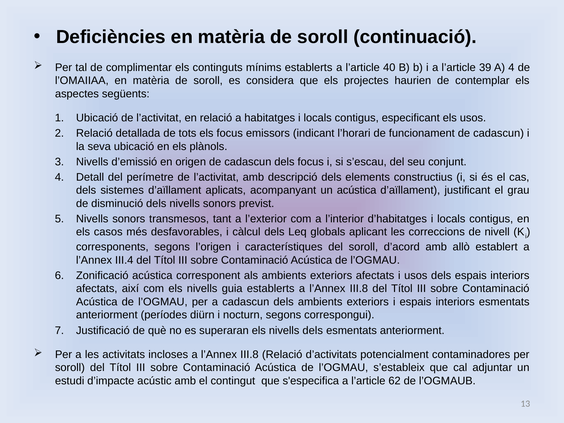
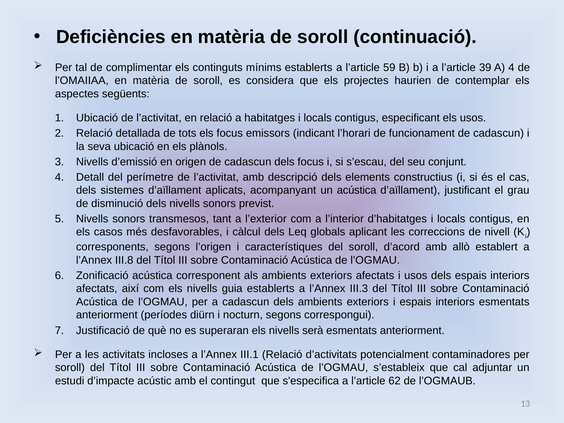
40: 40 -> 59
III.4: III.4 -> III.8
establerts a l’Annex III.8: III.8 -> III.3
nivells dels: dels -> serà
incloses a l’Annex III.8: III.8 -> III.1
